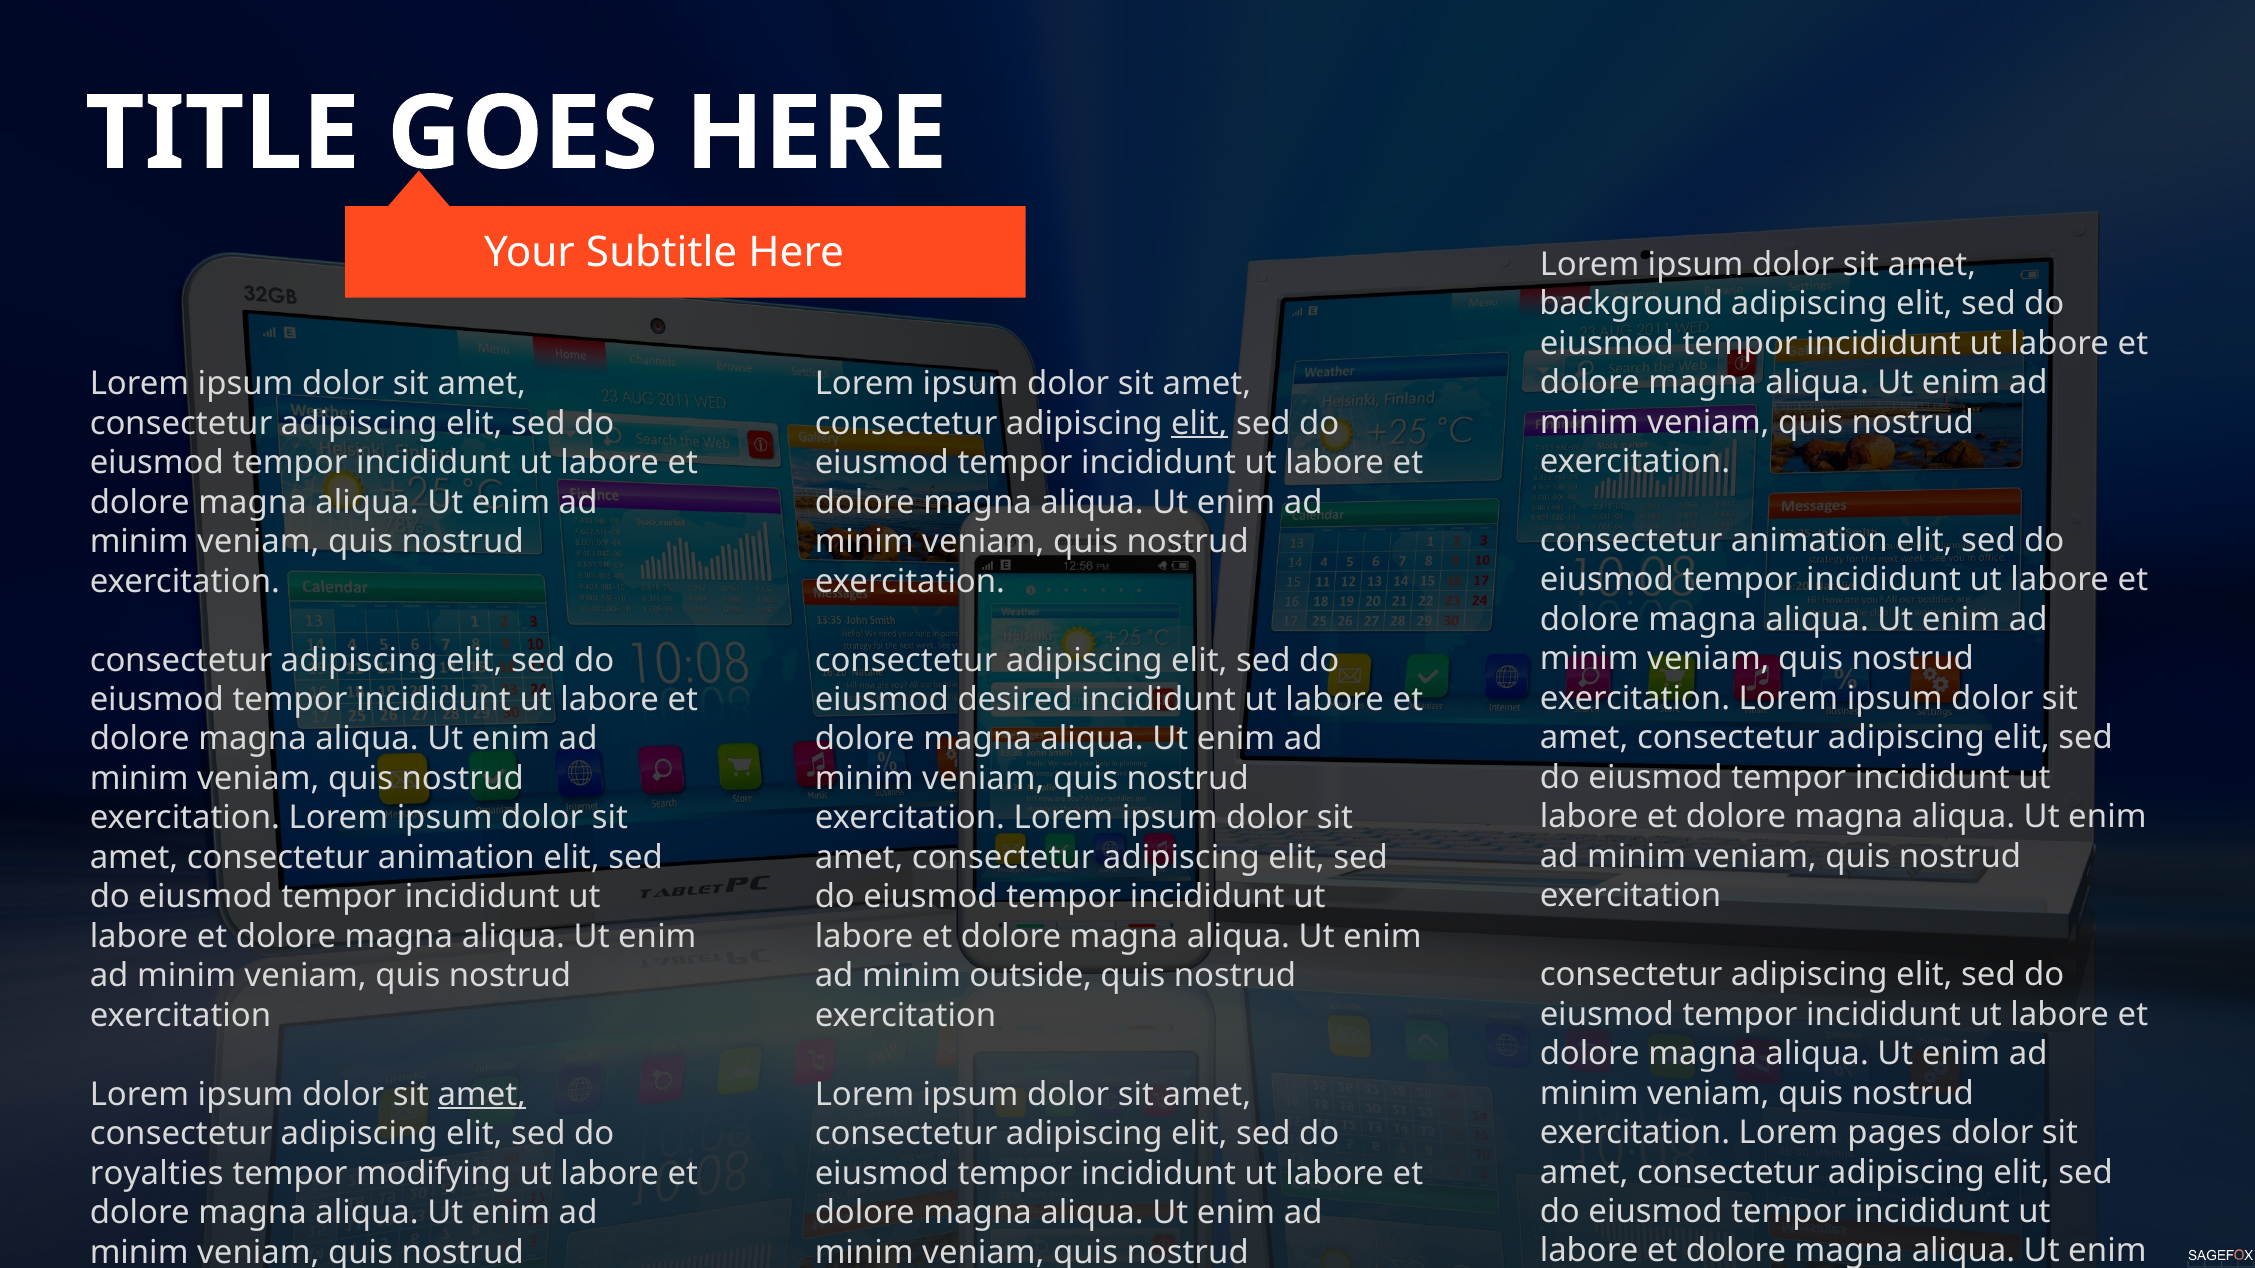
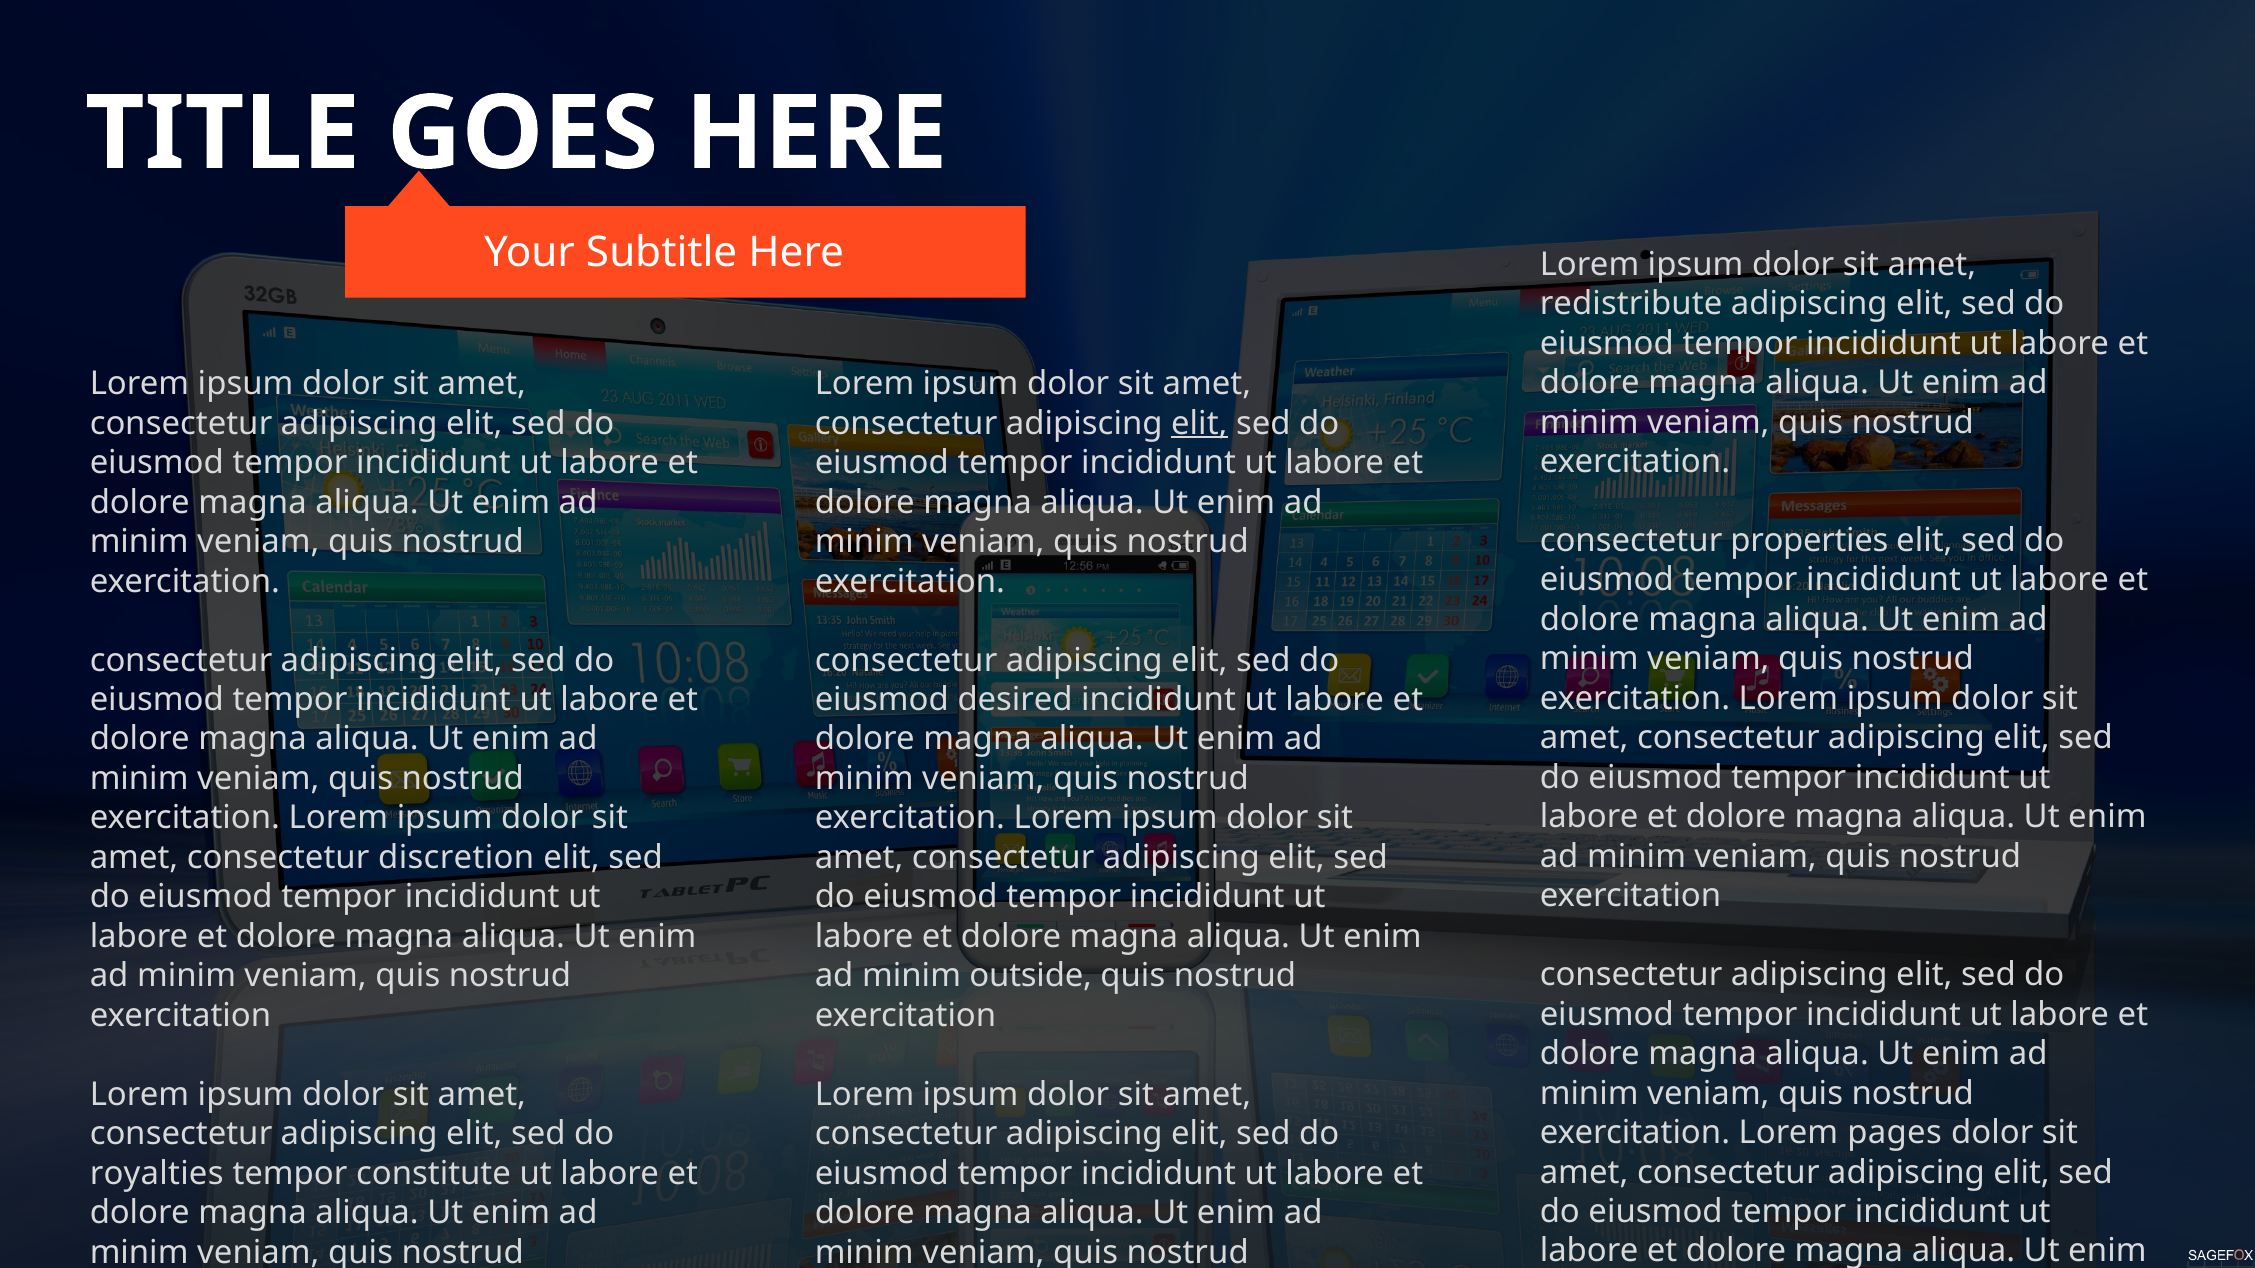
background: background -> redistribute
animation at (1809, 541): animation -> properties
amet consectetur animation: animation -> discretion
amet at (482, 1095) underline: present -> none
modifying: modifying -> constitute
